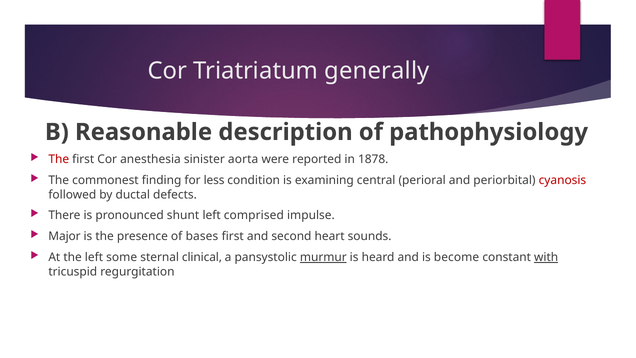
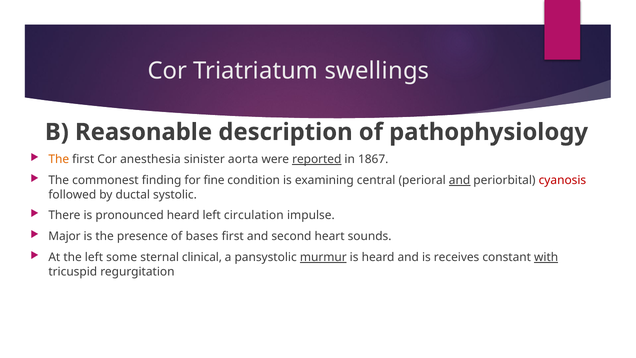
generally: generally -> swellings
The at (59, 159) colour: red -> orange
reported underline: none -> present
1878: 1878 -> 1867
less: less -> fine
and at (460, 180) underline: none -> present
defects: defects -> systolic
pronounced shunt: shunt -> heard
comprised: comprised -> circulation
become: become -> receives
